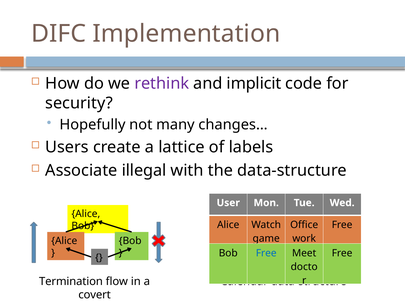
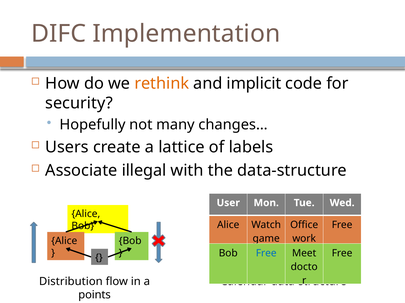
rethink colour: purple -> orange
Termination: Termination -> Distribution
covert: covert -> points
